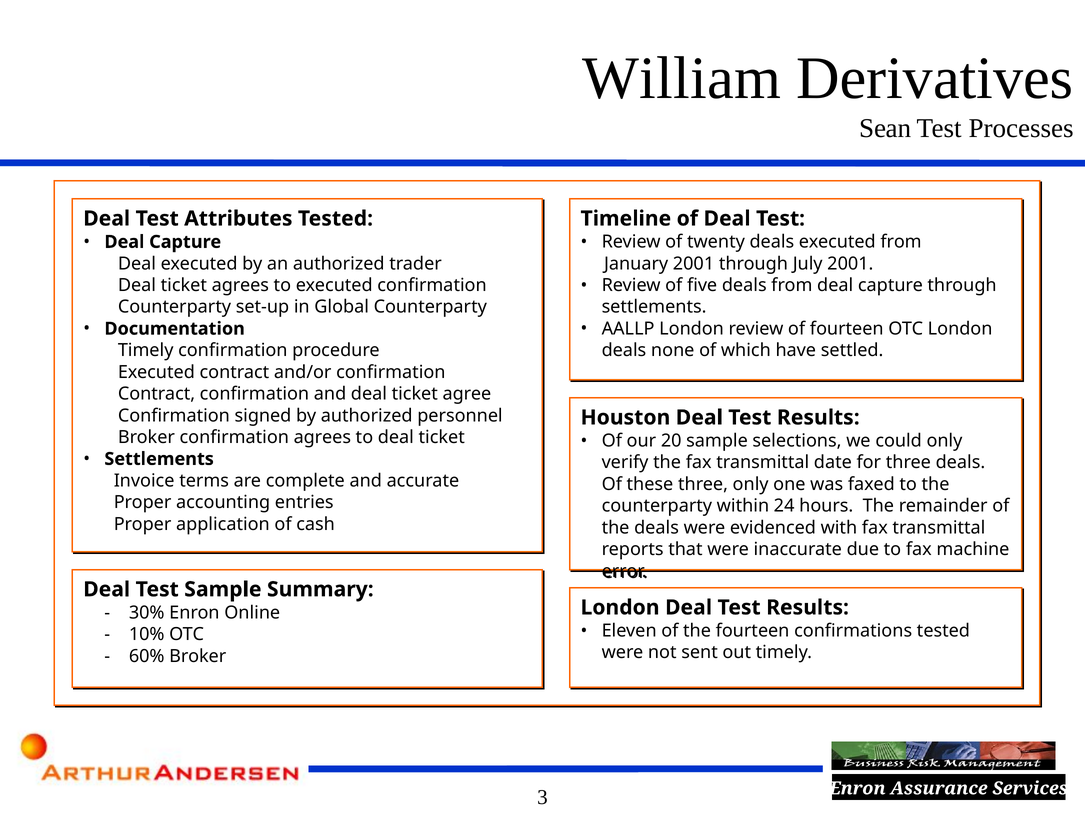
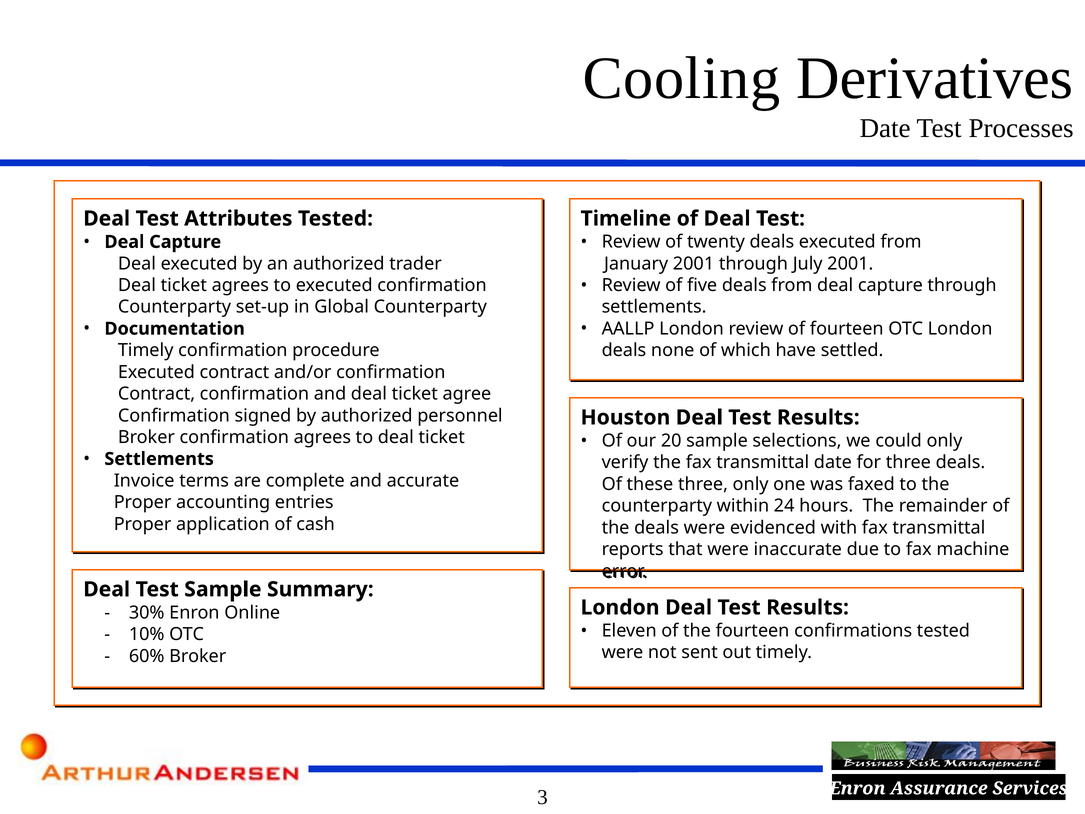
William: William -> Cooling
Sean at (885, 128): Sean -> Date
